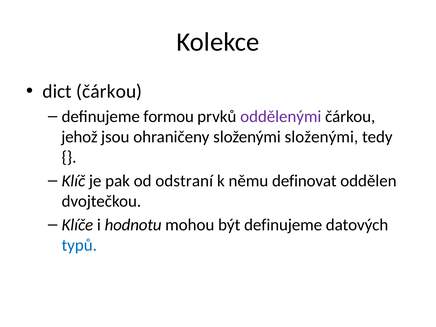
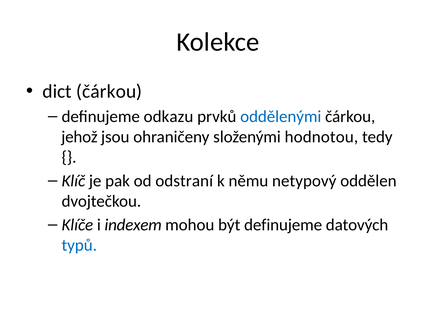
formou: formou -> odkazu
oddělenými colour: purple -> blue
složenými složenými: složenými -> hodnotou
definovat: definovat -> netypový
hodnotu: hodnotu -> indexem
